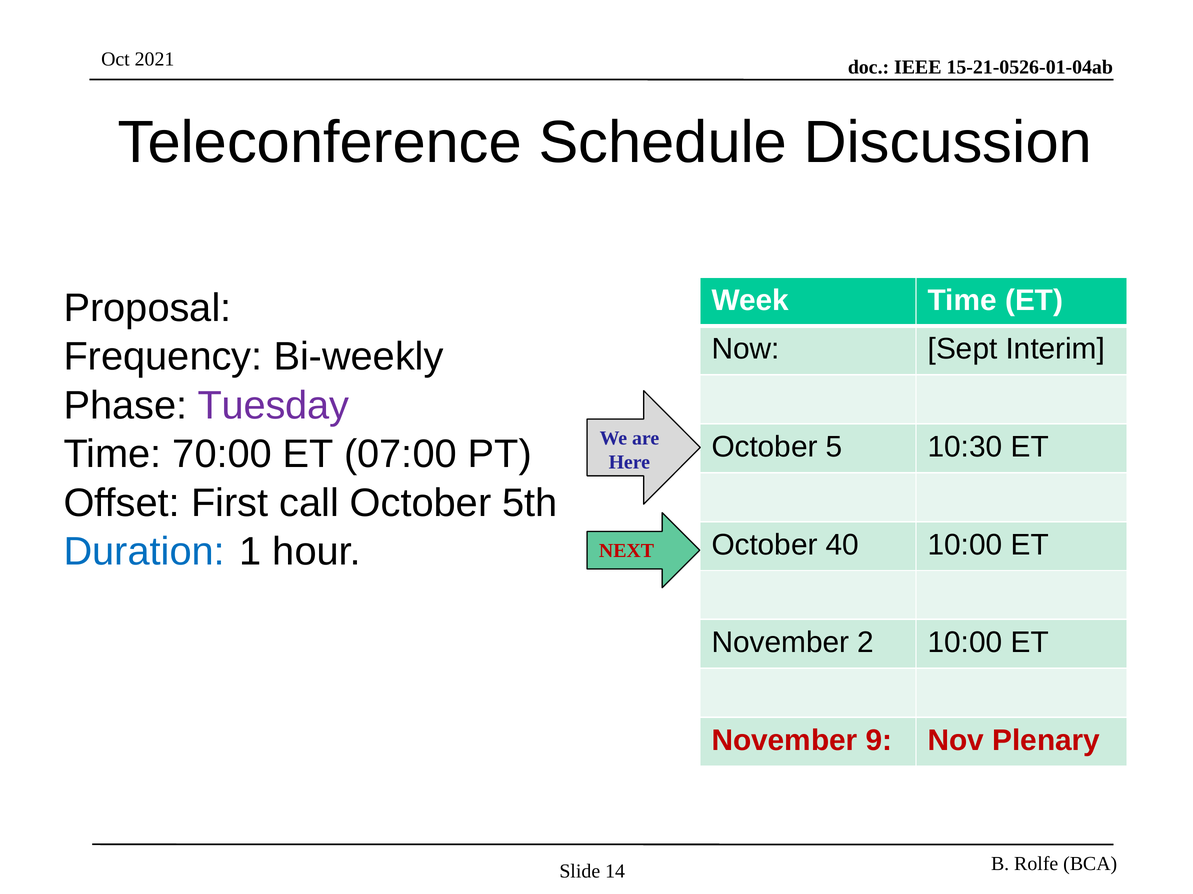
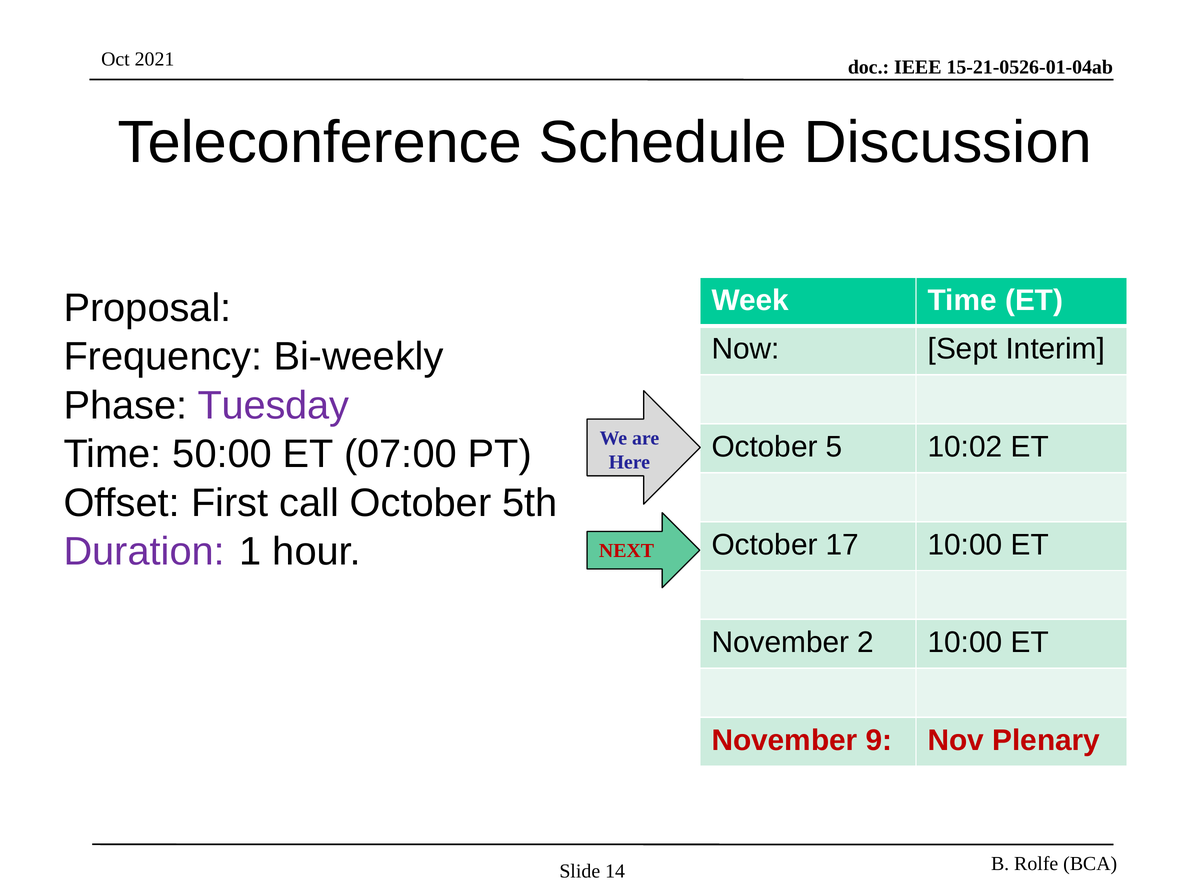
10:30: 10:30 -> 10:02
70:00: 70:00 -> 50:00
40: 40 -> 17
Duration colour: blue -> purple
